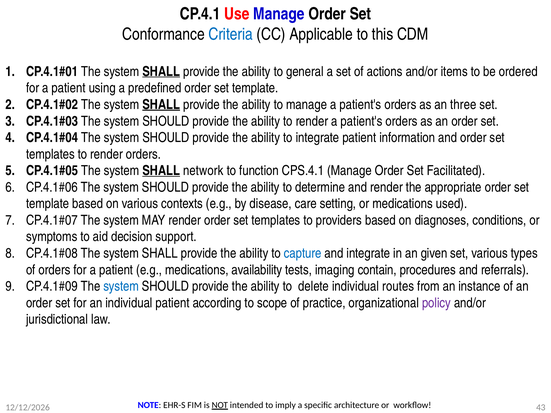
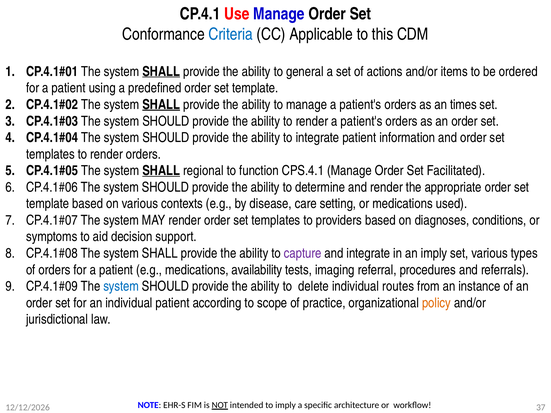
three: three -> times
network: network -> regional
capture colour: blue -> purple
an given: given -> imply
contain: contain -> referral
policy colour: purple -> orange
43: 43 -> 37
